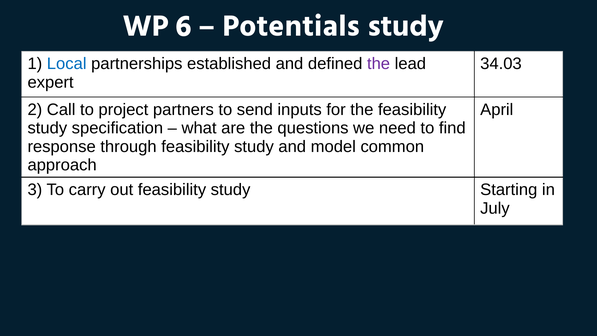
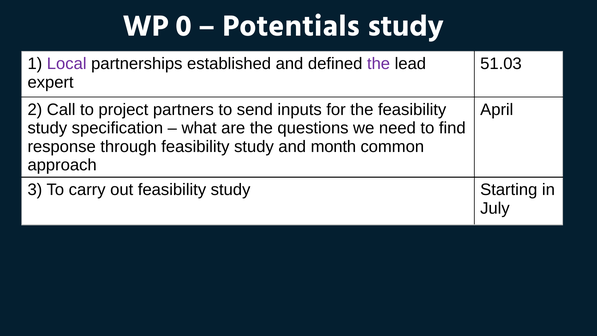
6: 6 -> 0
Local colour: blue -> purple
34.03: 34.03 -> 51.03
model: model -> month
